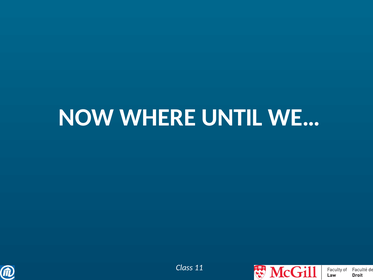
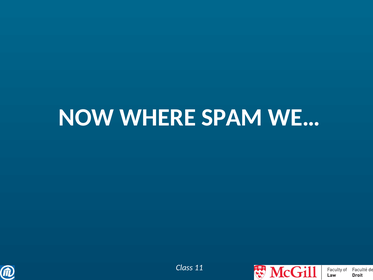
UNTIL: UNTIL -> SPAM
